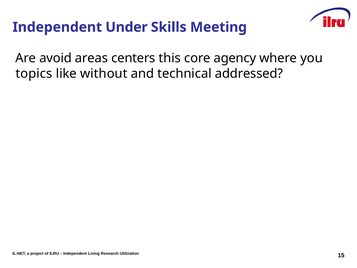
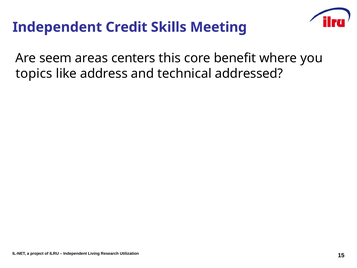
Under: Under -> Credit
avoid: avoid -> seem
agency: agency -> benefit
without: without -> address
